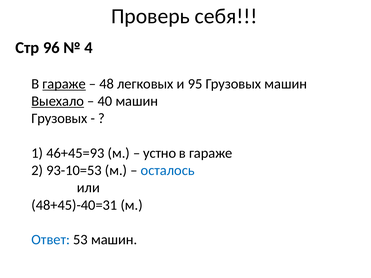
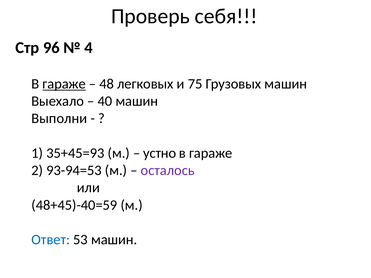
95: 95 -> 75
Выехало underline: present -> none
Грузовых at (59, 119): Грузовых -> Выполни
46+45=93: 46+45=93 -> 35+45=93
93-10=53: 93-10=53 -> 93-94=53
осталось colour: blue -> purple
48+45)-40=31: 48+45)-40=31 -> 48+45)-40=59
